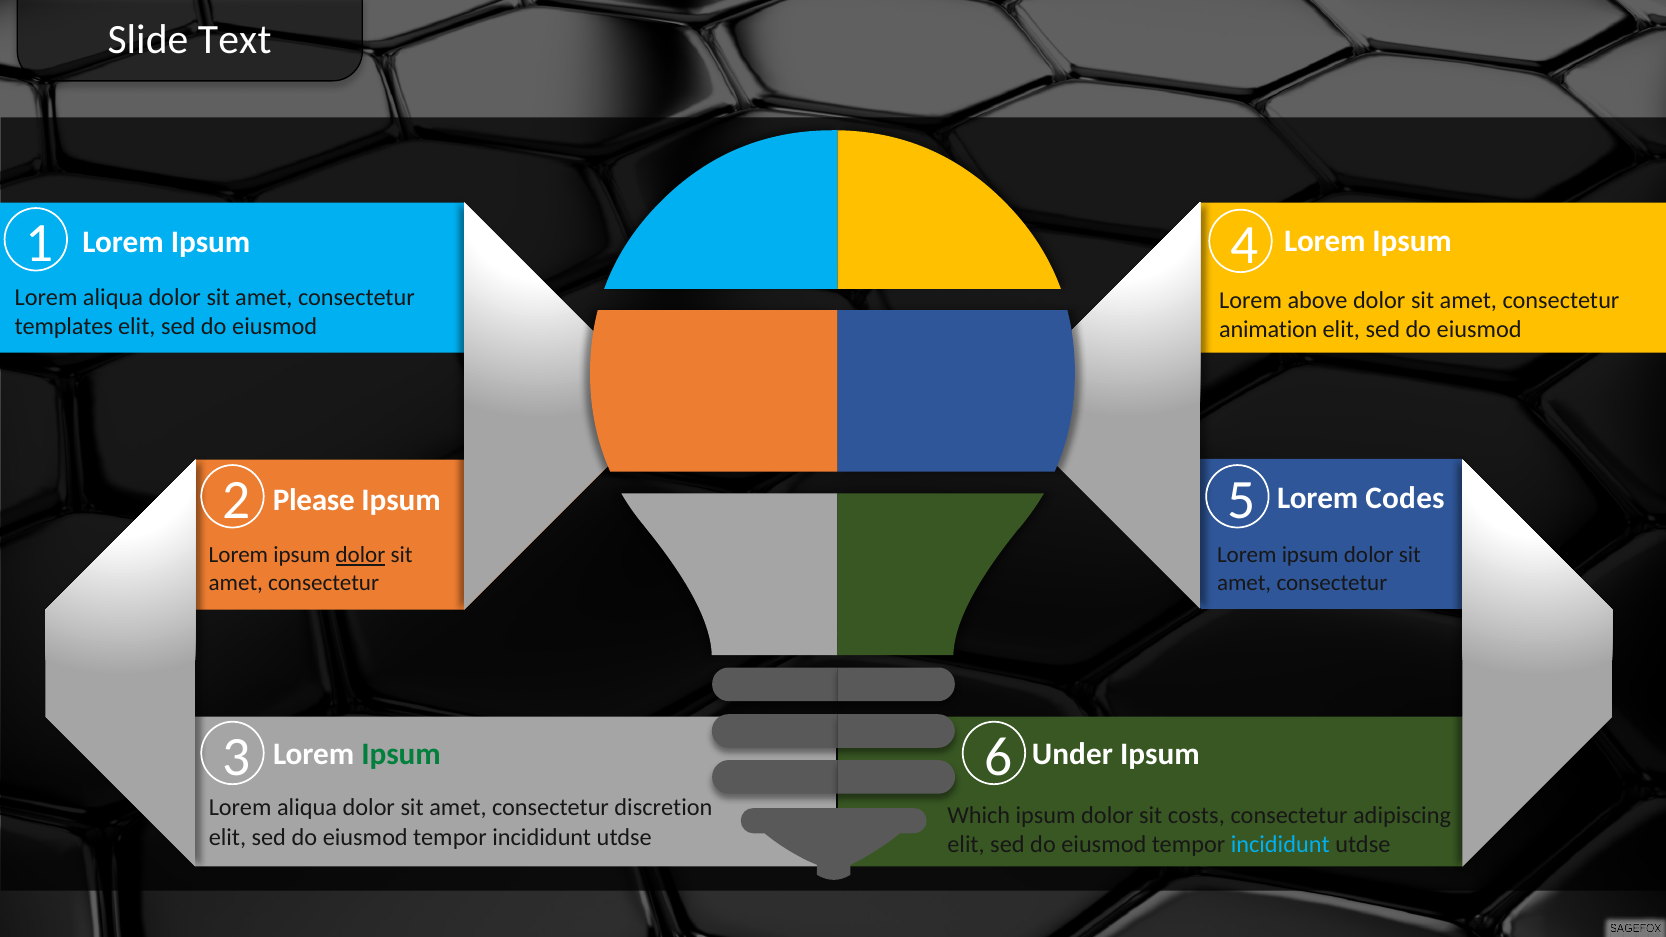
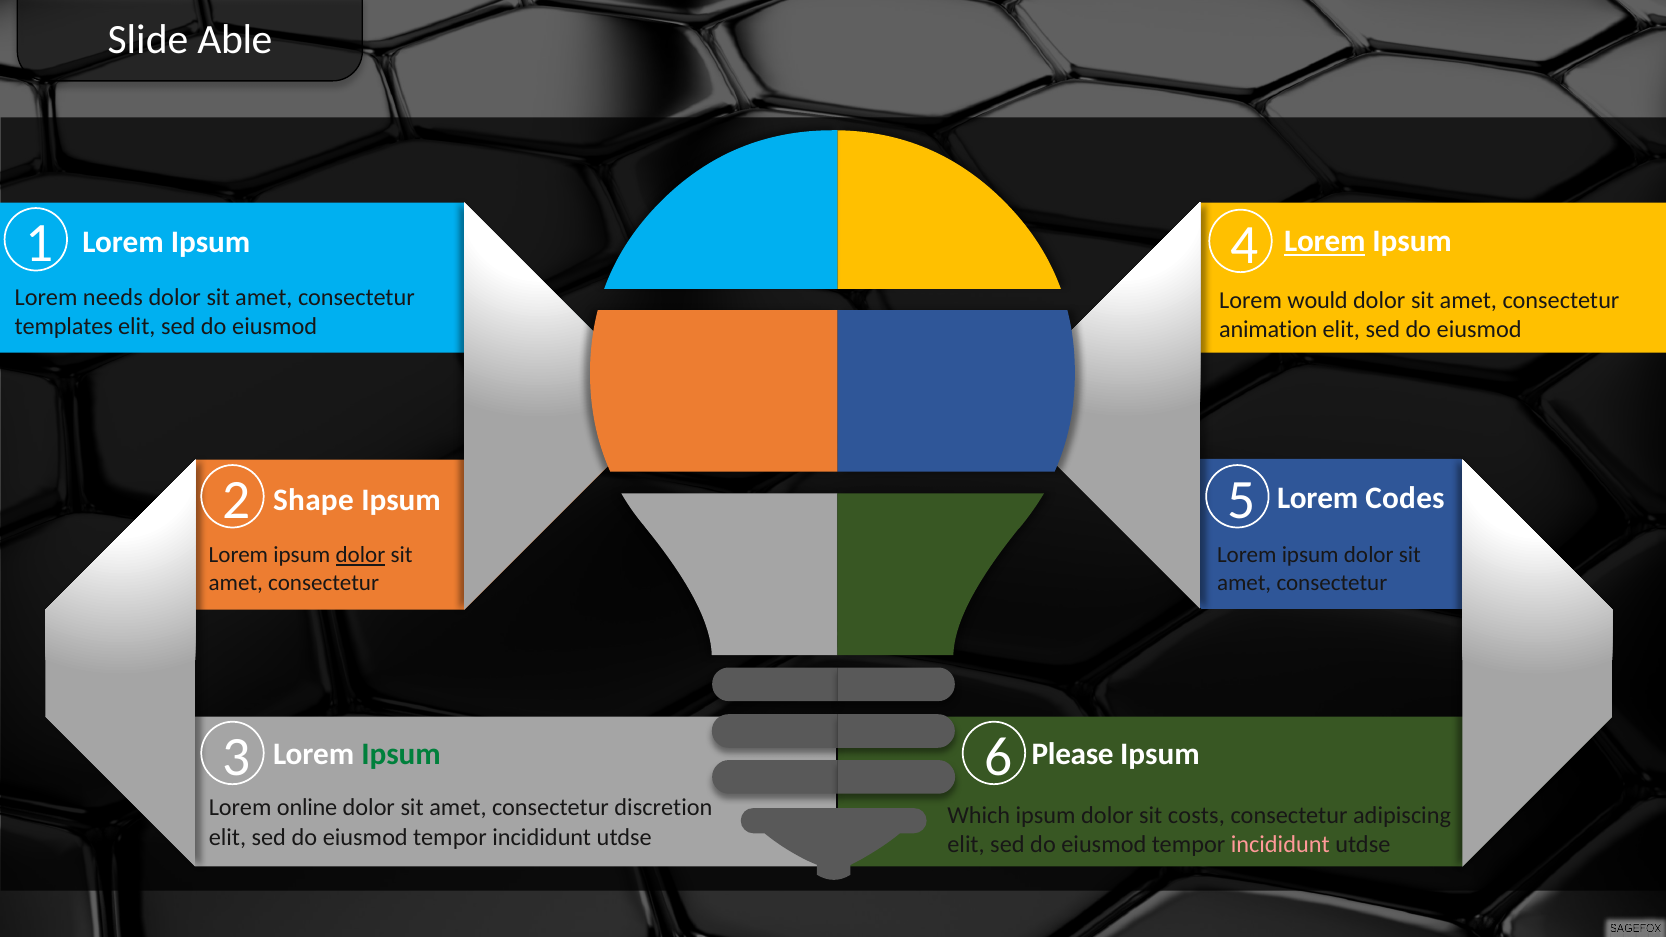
Text: Text -> Able
Lorem at (1325, 241) underline: none -> present
aliqua at (113, 297): aliqua -> needs
above: above -> would
Please: Please -> Shape
Under: Under -> Please
aliqua at (307, 808): aliqua -> online
incididunt at (1280, 844) colour: light blue -> pink
